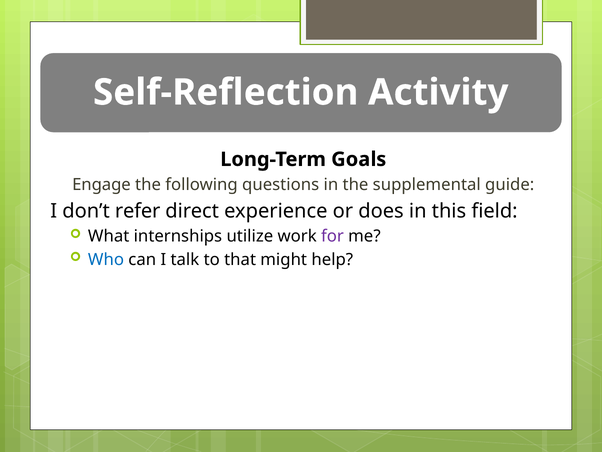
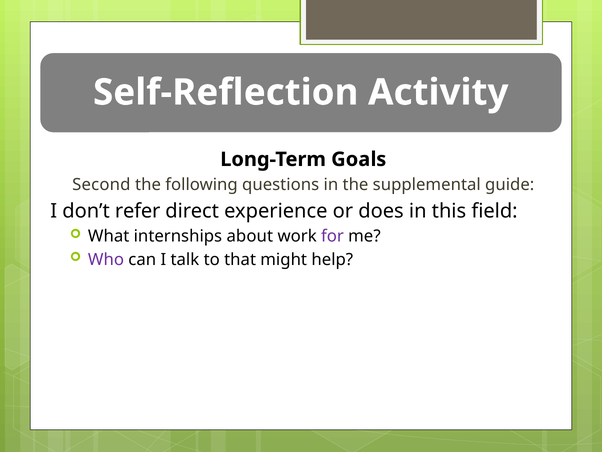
Engage: Engage -> Second
utilize: utilize -> about
Who colour: blue -> purple
